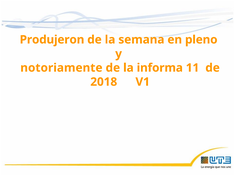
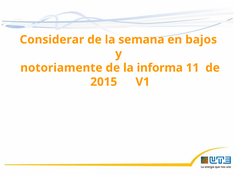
Produjeron: Produjeron -> Considerar
pleno: pleno -> bajos
2018: 2018 -> 2015
